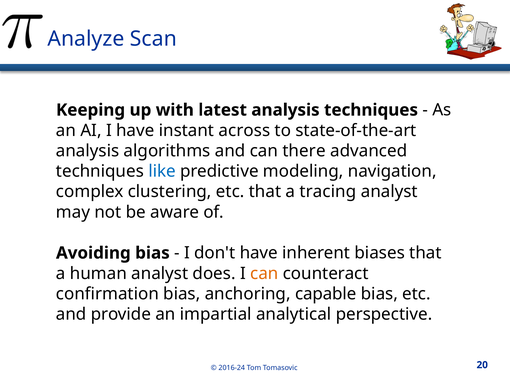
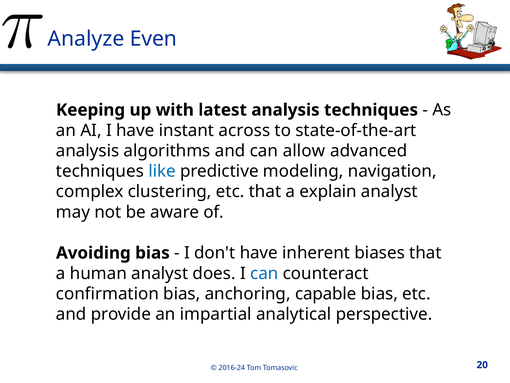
Scan: Scan -> Even
there: there -> allow
tracing: tracing -> explain
can at (264, 273) colour: orange -> blue
